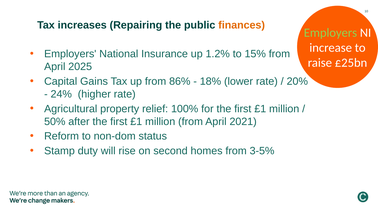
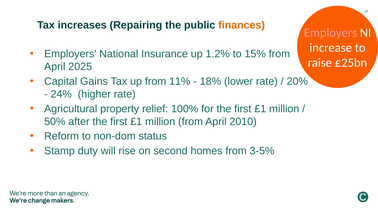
Employers at (330, 33) colour: light green -> pink
86%: 86% -> 11%
2021: 2021 -> 2010
